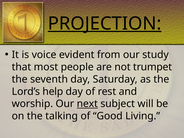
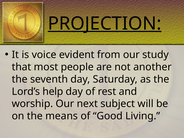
trumpet: trumpet -> another
next underline: present -> none
talking: talking -> means
